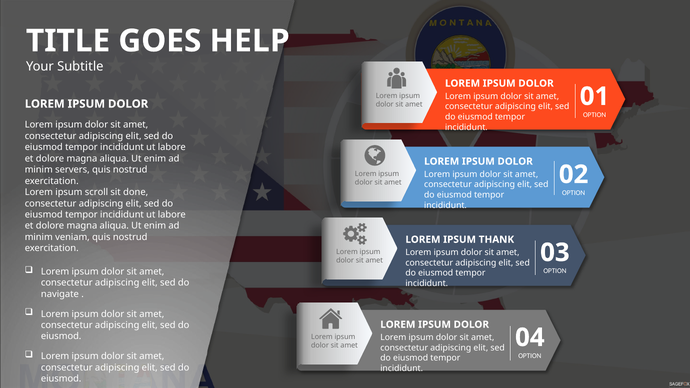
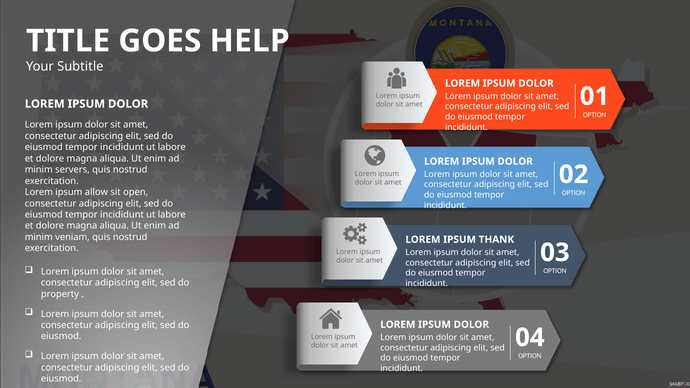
scroll: scroll -> allow
done: done -> open
navigate: navigate -> property
